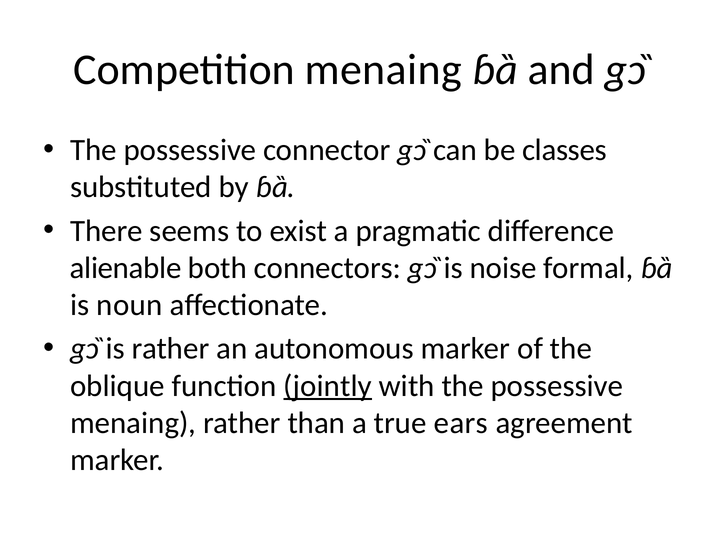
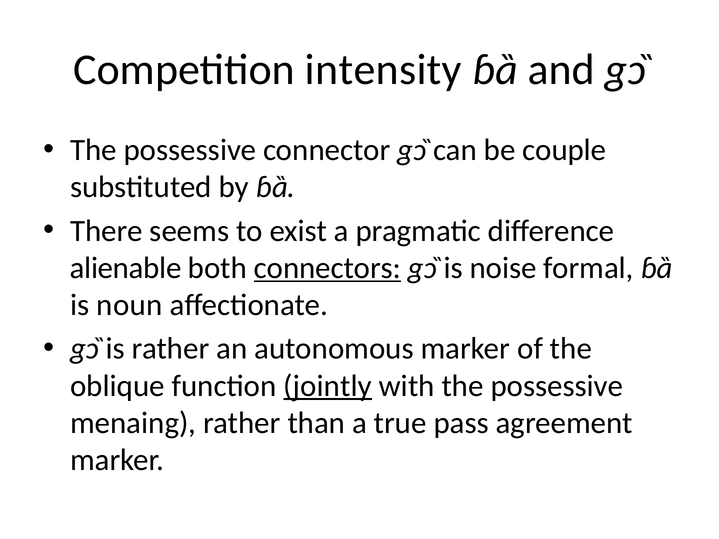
Competition menaing: menaing -> intensity
classes: classes -> couple
connectors underline: none -> present
ears: ears -> pass
